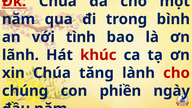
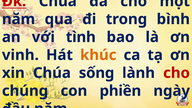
lãnh: lãnh -> vinh
khúc colour: red -> orange
tăng: tăng -> sống
